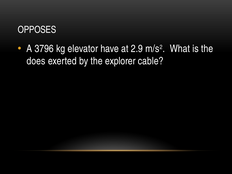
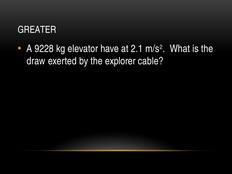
OPPOSES: OPPOSES -> GREATER
3796: 3796 -> 9228
2.9: 2.9 -> 2.1
does: does -> draw
